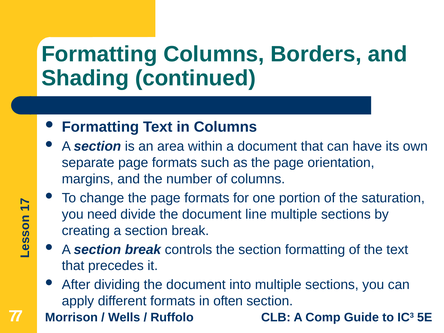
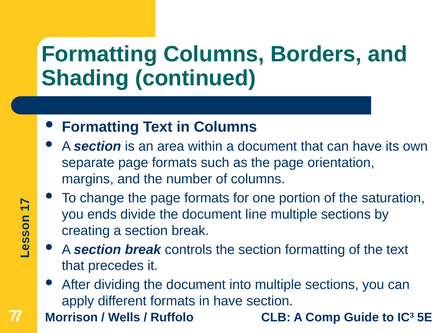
need: need -> ends
in often: often -> have
